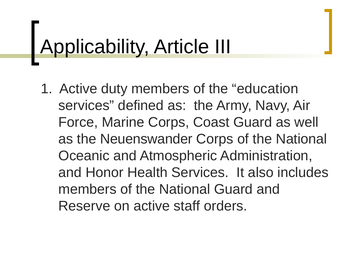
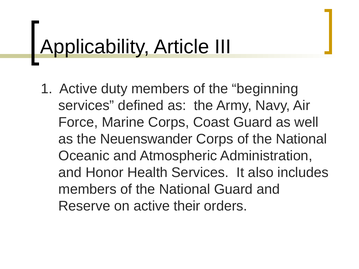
education: education -> beginning
staff: staff -> their
